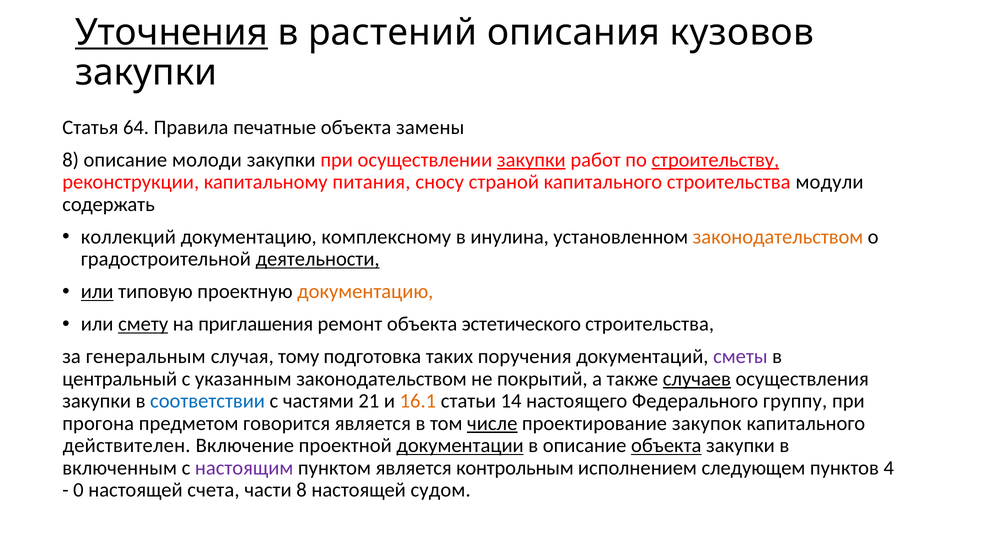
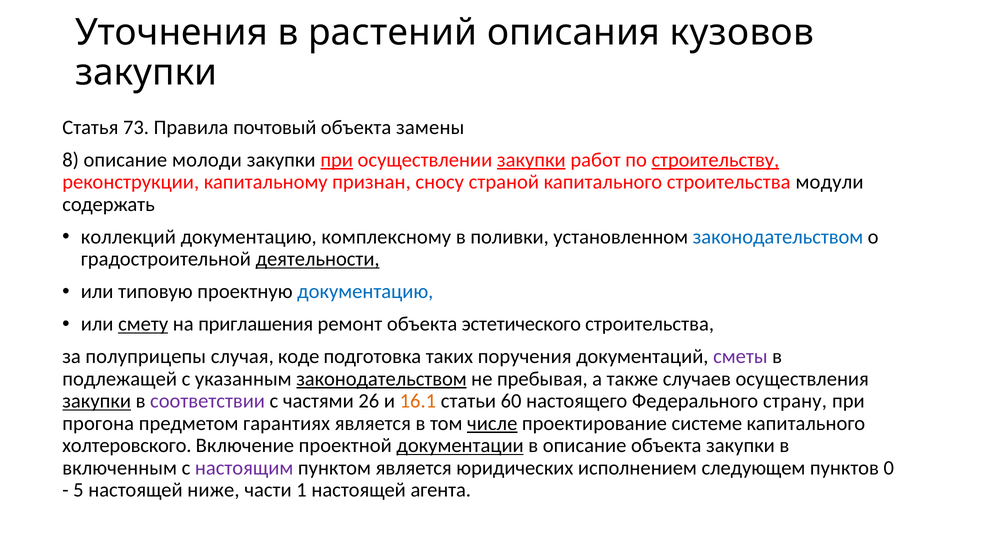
Уточнения underline: present -> none
64: 64 -> 73
печатные: печатные -> почтовый
при at (337, 160) underline: none -> present
питания: питания -> признан
инулина: инулина -> поливки
законодательством at (778, 237) colour: orange -> blue
или at (97, 291) underline: present -> none
документацию at (365, 291) colour: orange -> blue
генеральным: генеральным -> полуприцепы
тому: тому -> коде
центральный: центральный -> подлежащей
законодательством at (381, 379) underline: none -> present
покрытий: покрытий -> пребывая
случаев underline: present -> none
закупки at (97, 401) underline: none -> present
соответствии colour: blue -> purple
21: 21 -> 26
14: 14 -> 60
группу: группу -> страну
говорится: говорится -> гарантиях
закупок: закупок -> системе
действителен: действителен -> холтеровского
объекта at (666, 445) underline: present -> none
контрольным: контрольным -> юридических
4: 4 -> 0
0: 0 -> 5
счета: счета -> ниже
части 8: 8 -> 1
судом: судом -> агента
